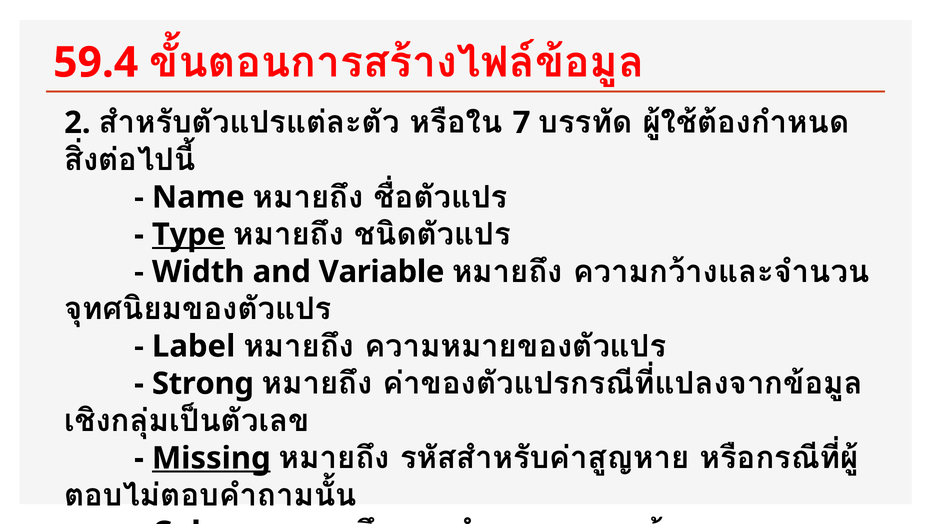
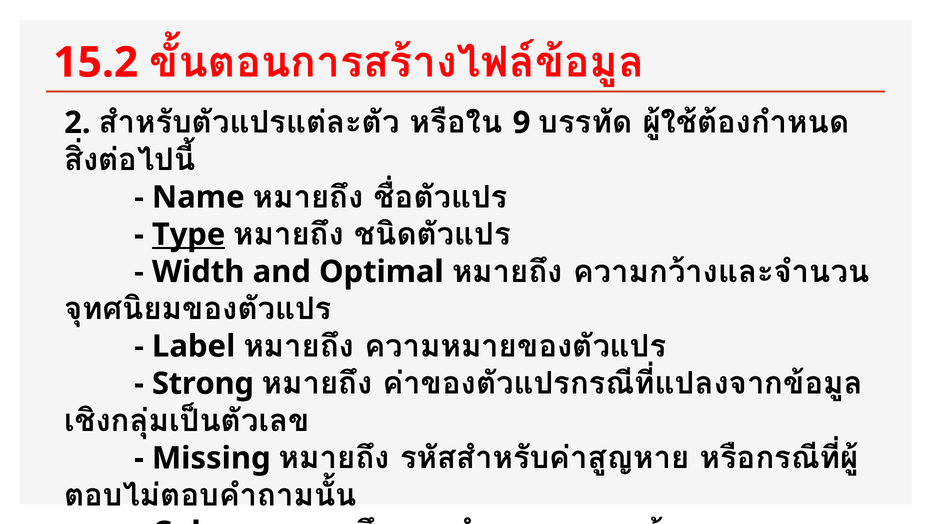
59.4: 59.4 -> 15.2
7: 7 -> 9
Variable: Variable -> Optimal
Missing underline: present -> none
